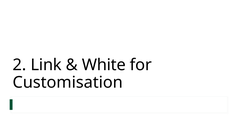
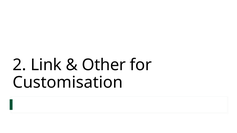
White: White -> Other
